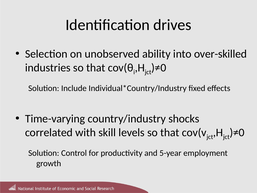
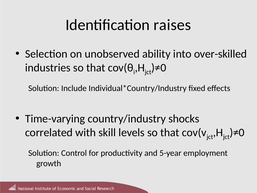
drives: drives -> raises
